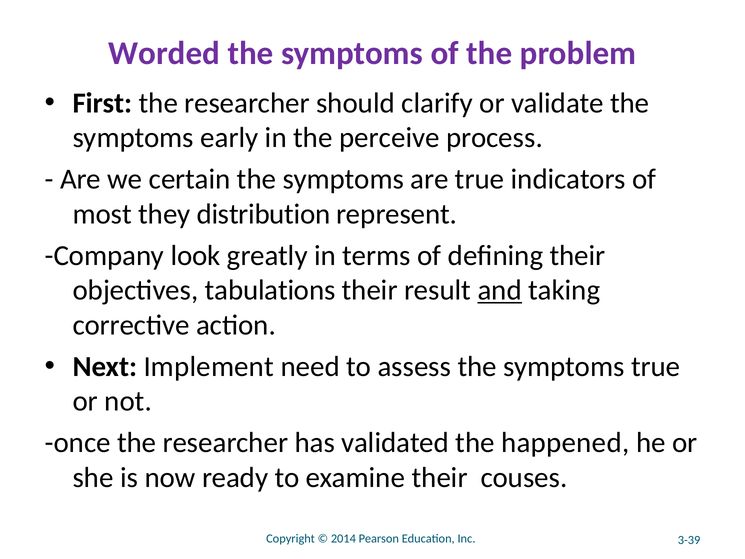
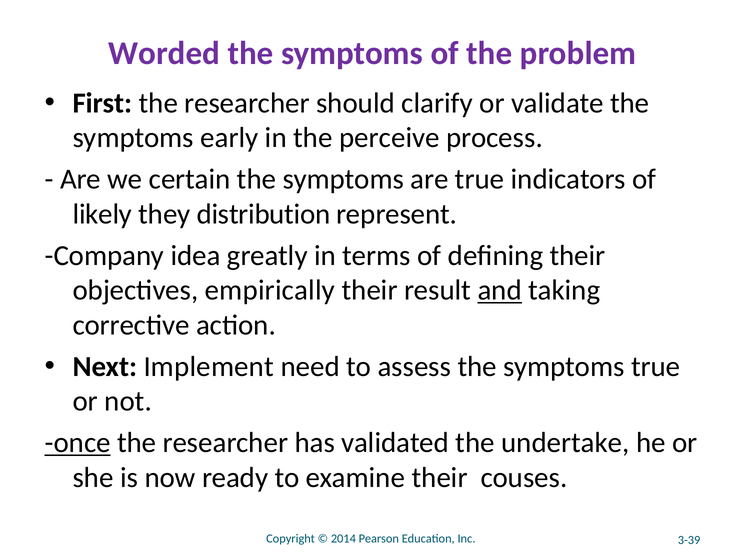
most: most -> likely
look: look -> idea
tabulations: tabulations -> empirically
once underline: none -> present
happened: happened -> undertake
